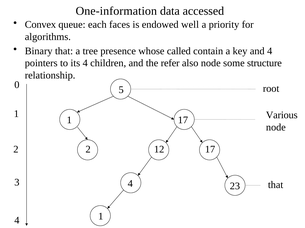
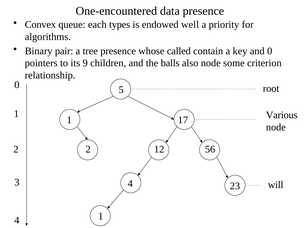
One-information: One-information -> One-encountered
data accessed: accessed -> presence
faces: faces -> types
Binary that: that -> pair
and 4: 4 -> 0
its 4: 4 -> 9
refer: refer -> balls
structure: structure -> criterion
12 17: 17 -> 56
that at (276, 185): that -> will
